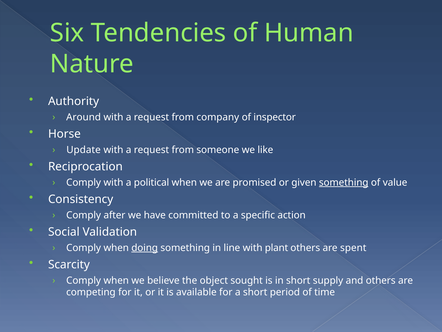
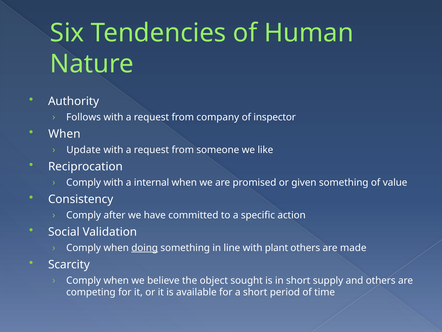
Around: Around -> Follows
Horse at (64, 134): Horse -> When
political: political -> internal
something at (344, 182) underline: present -> none
spent: spent -> made
